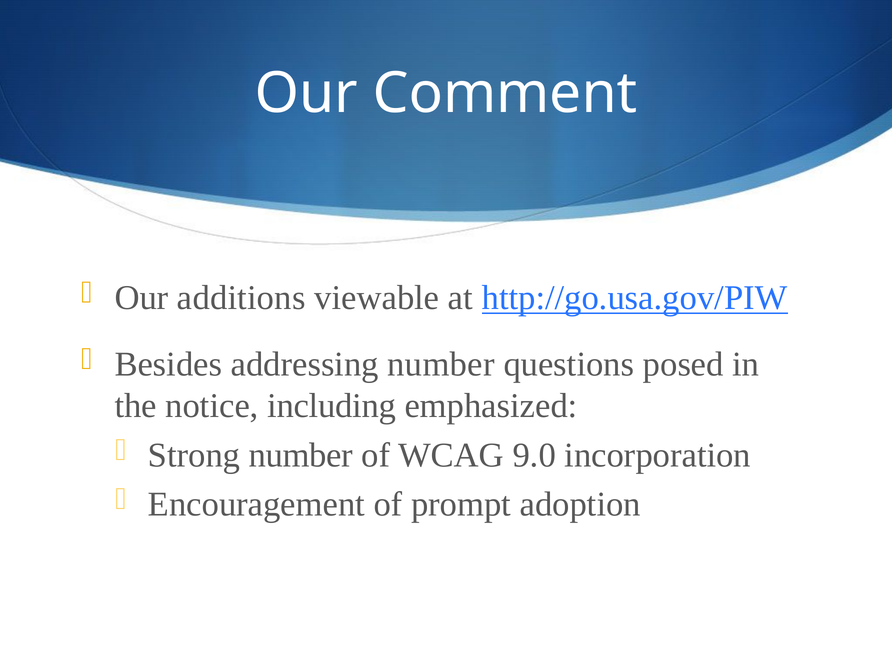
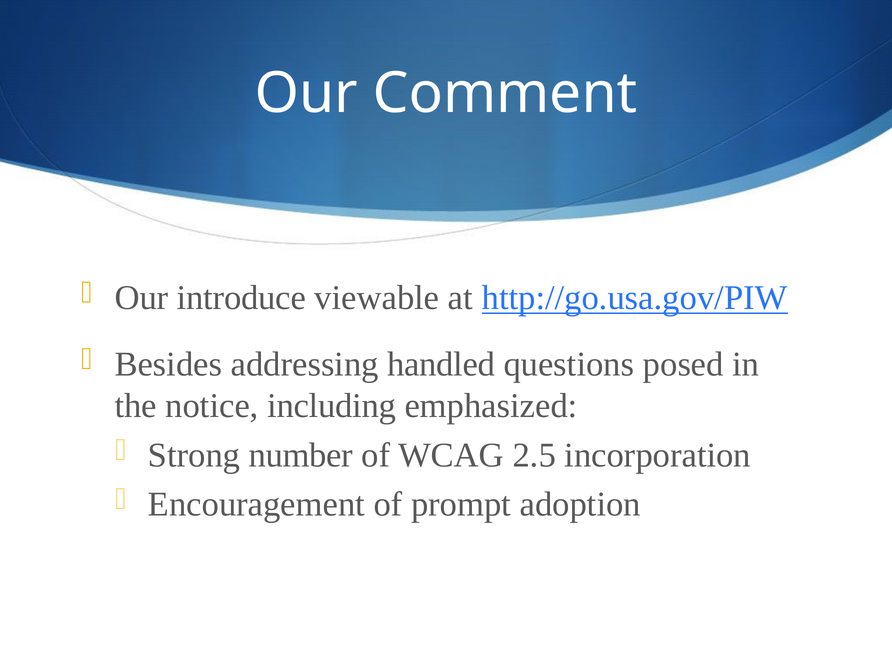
additions: additions -> introduce
addressing number: number -> handled
9.0: 9.0 -> 2.5
